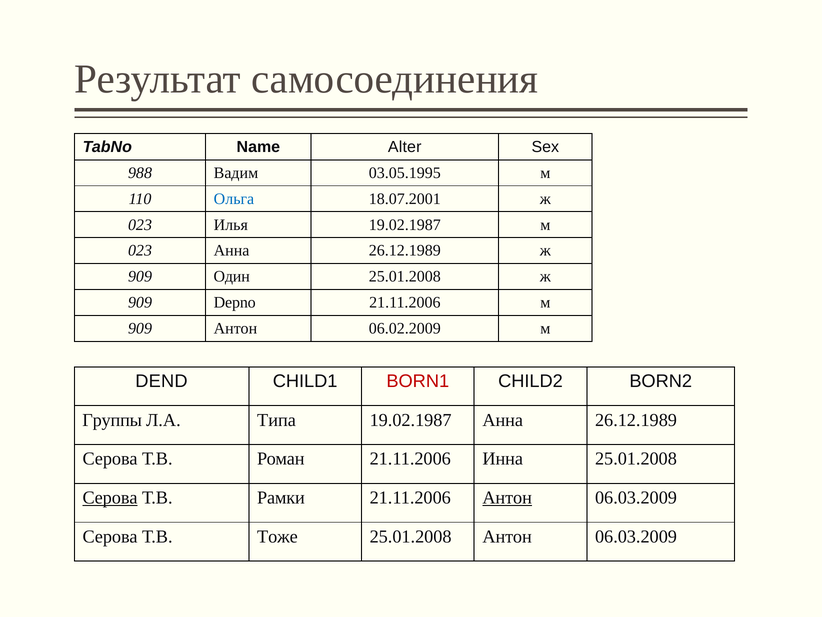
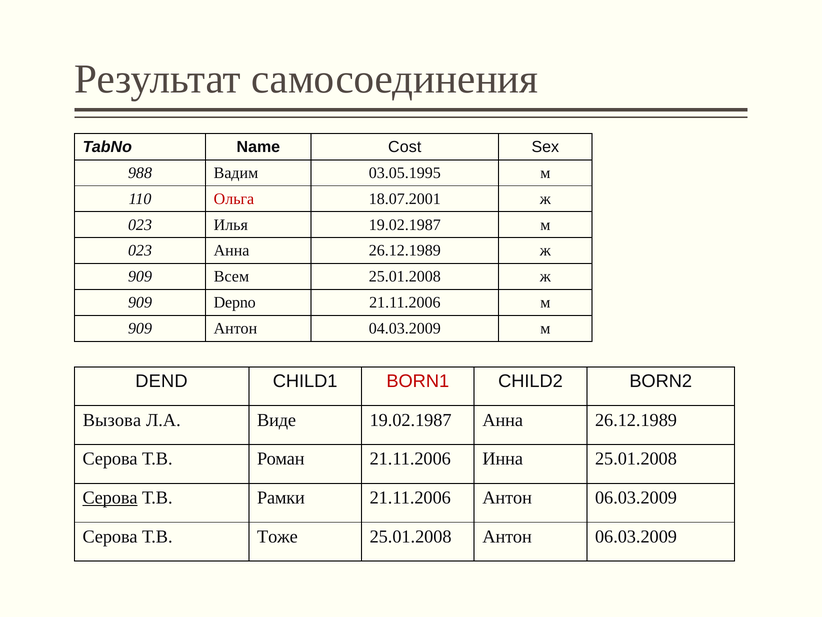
Alter: Alter -> Cost
Ольга colour: blue -> red
Один: Один -> Всем
06.02.2009: 06.02.2009 -> 04.03.2009
Группы: Группы -> Вызова
Типа: Типа -> Виде
Антон at (507, 497) underline: present -> none
